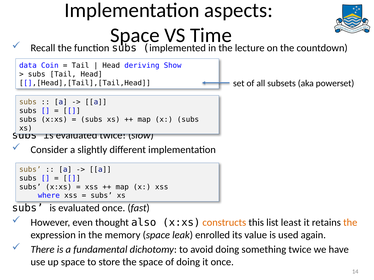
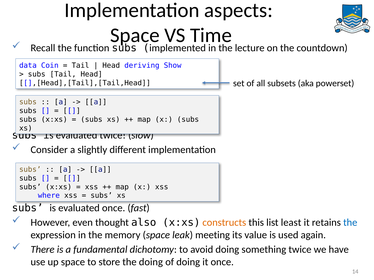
the at (350, 223) colour: orange -> blue
enrolled: enrolled -> meeting
the space: space -> doing
